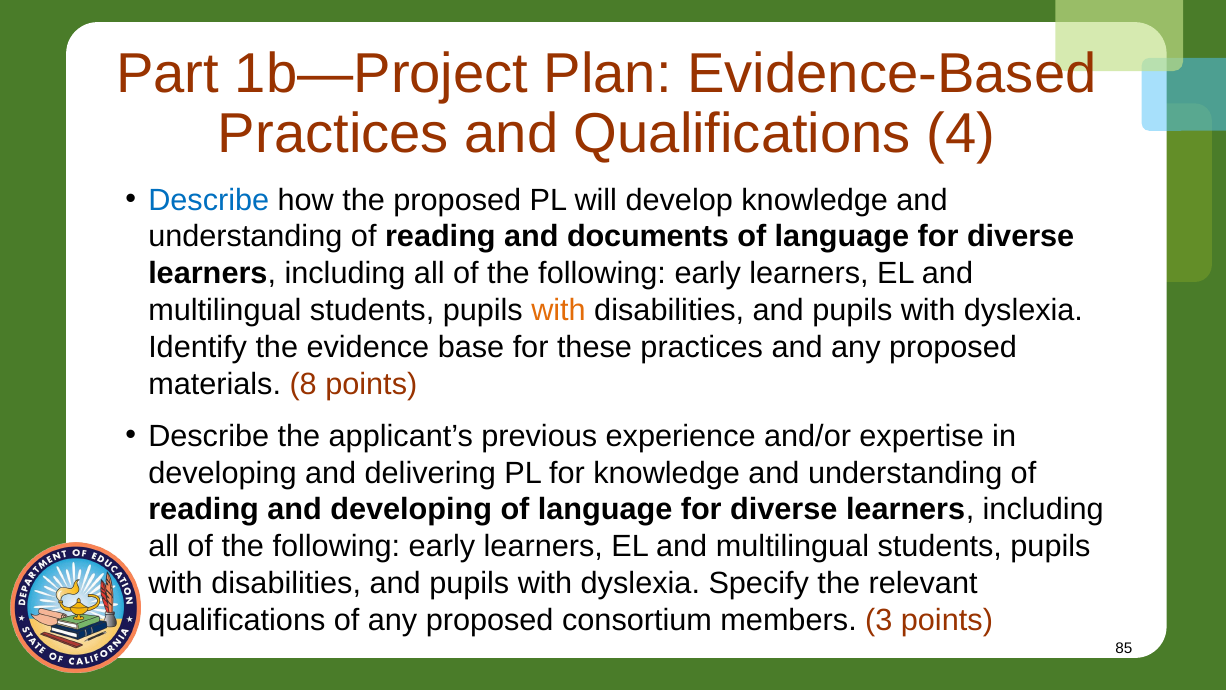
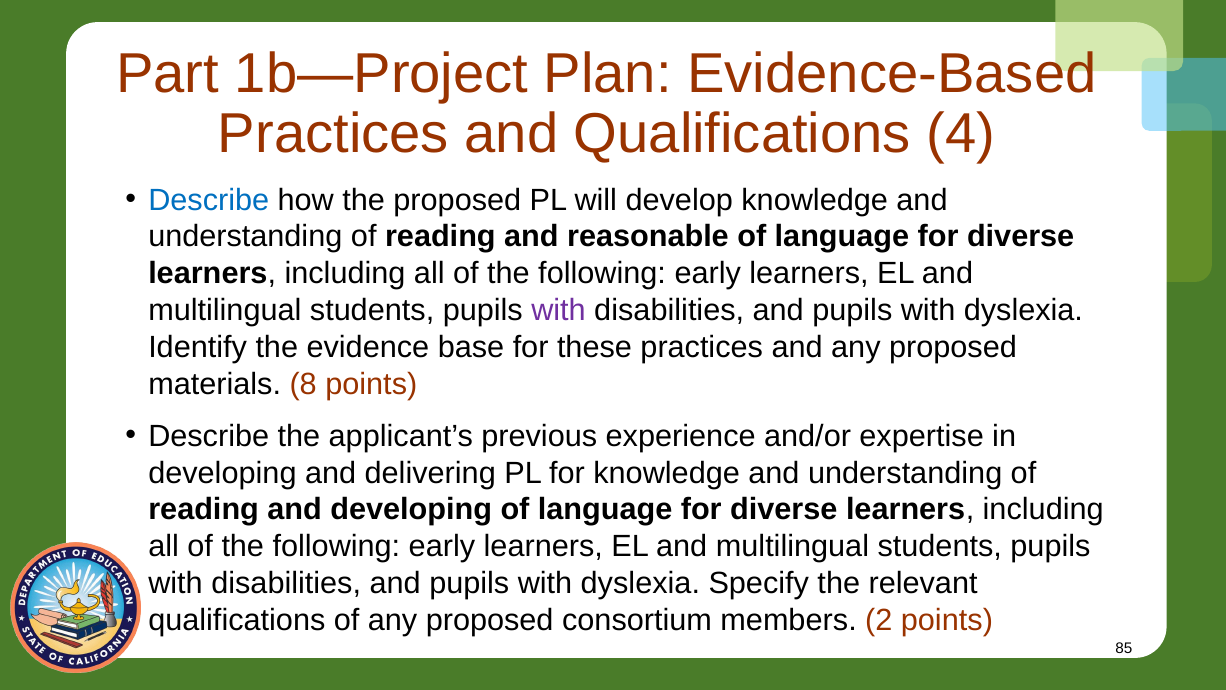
documents: documents -> reasonable
with at (559, 310) colour: orange -> purple
3: 3 -> 2
